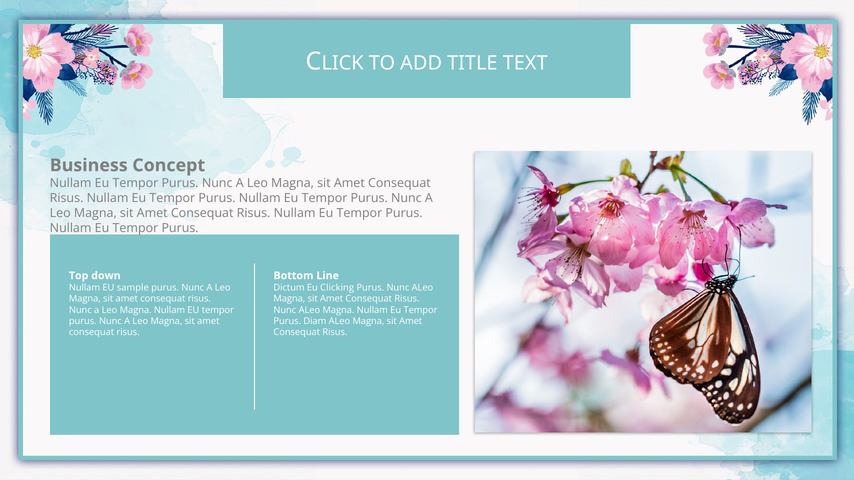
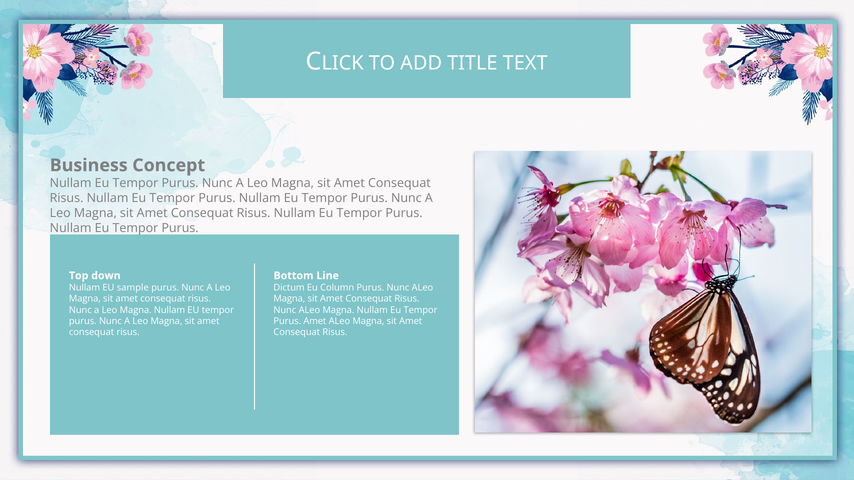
Clicking: Clicking -> Column
Purus Diam: Diam -> Amet
